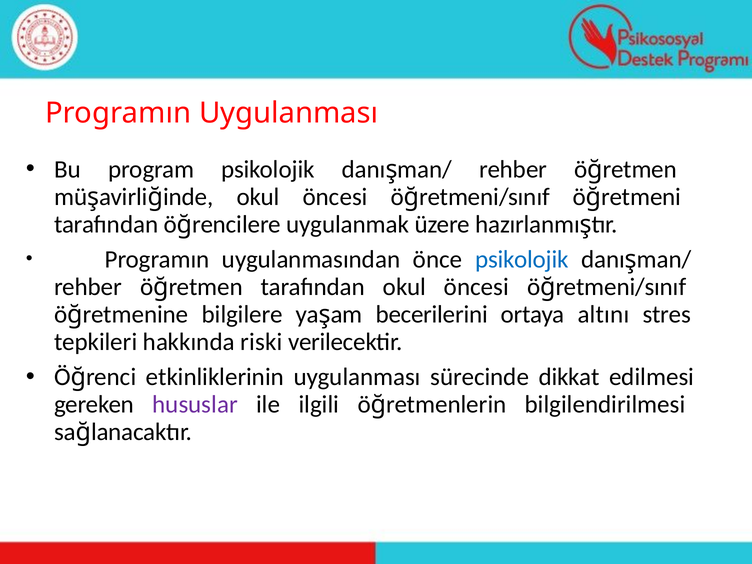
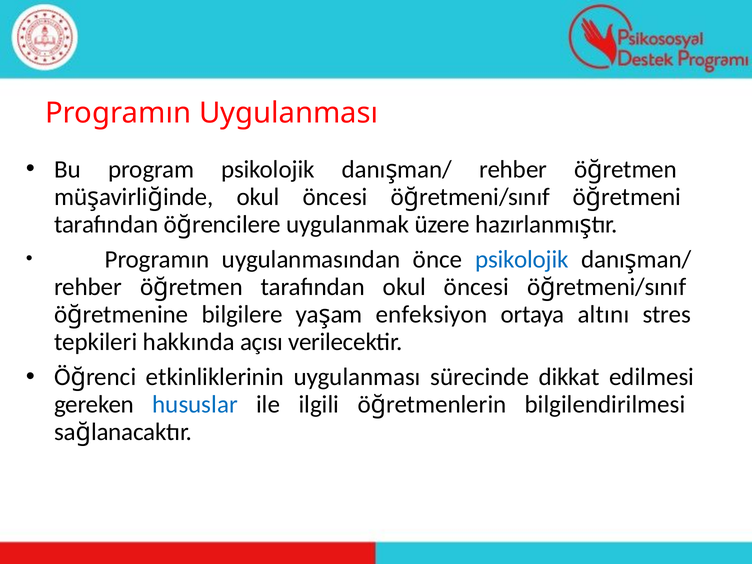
becerilerini: becerilerini -> enfeksiyon
riski: riski -> açısı
hususlar colour: purple -> blue
